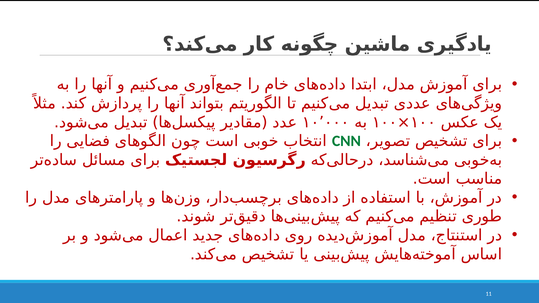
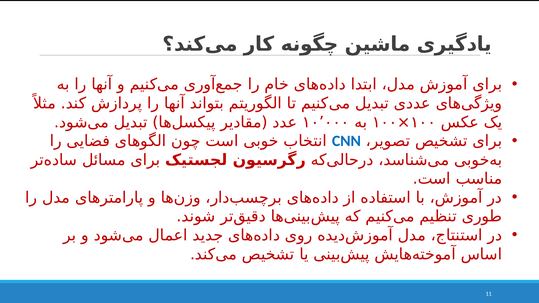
CNN colour: green -> blue
